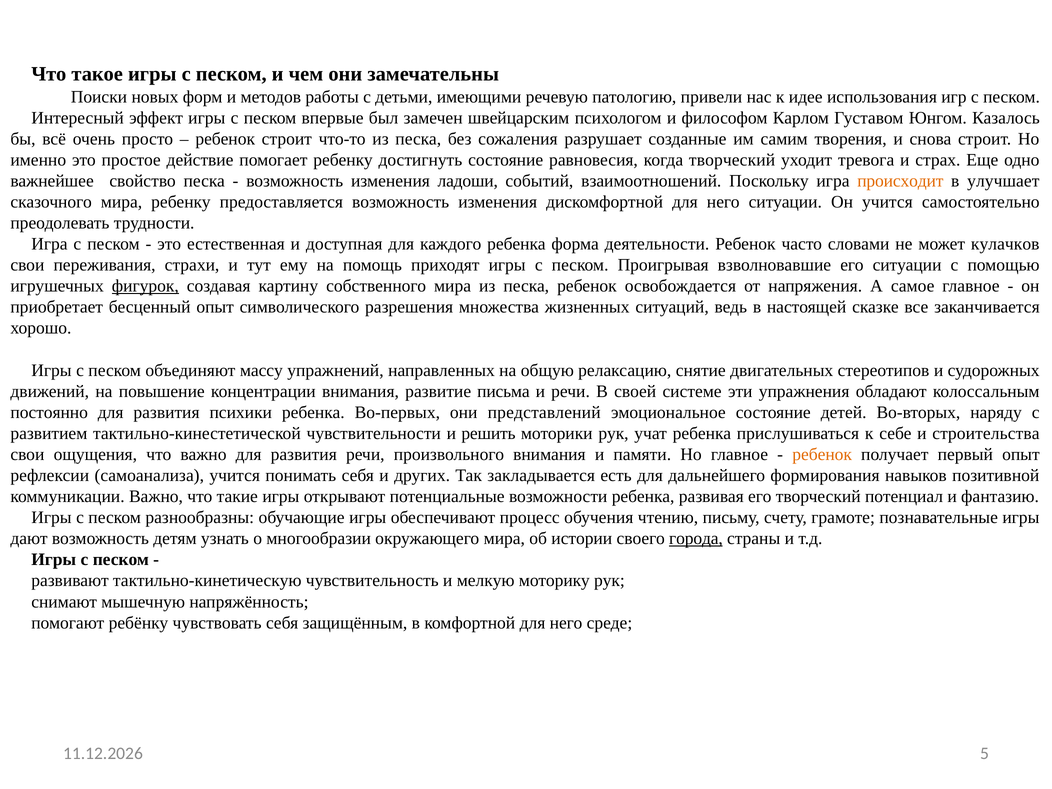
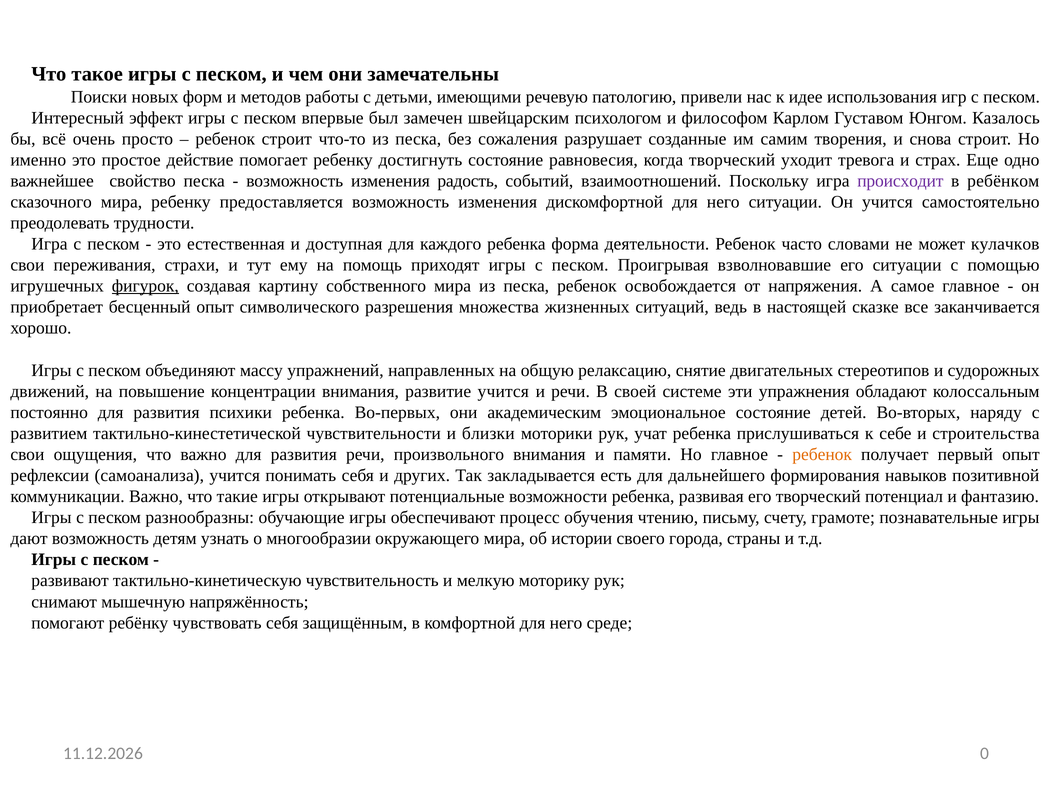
ладоши: ладоши -> радость
происходит colour: orange -> purple
улучшает: улучшает -> ребёнком
развитие письма: письма -> учится
представлений: представлений -> академическим
решить: решить -> близки
города underline: present -> none
5: 5 -> 0
